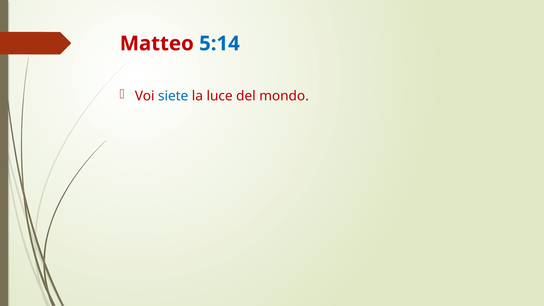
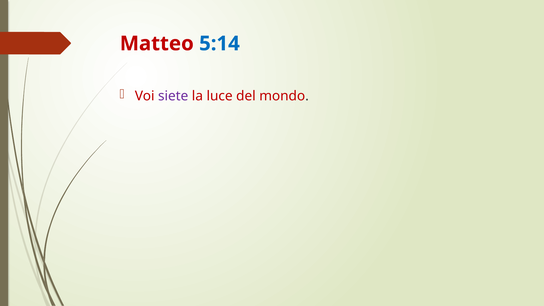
siete colour: blue -> purple
